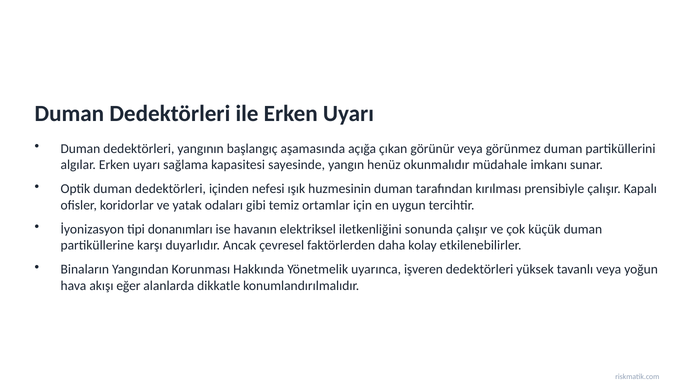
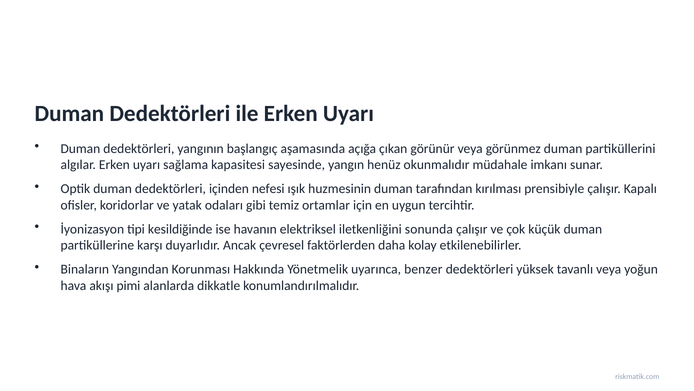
donanımları: donanımları -> kesildiğinde
işveren: işveren -> benzer
eğer: eğer -> pimi
